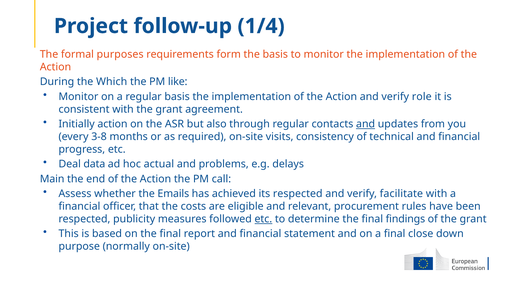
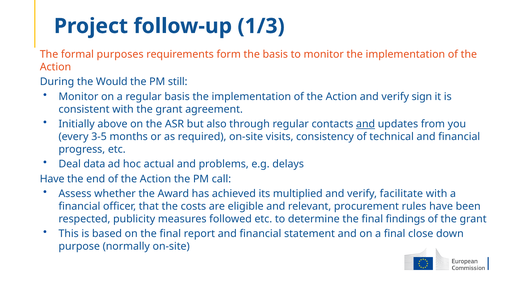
1/4: 1/4 -> 1/3
Which: Which -> Would
like: like -> still
role: role -> sign
Initially action: action -> above
3-8: 3-8 -> 3-5
Main at (52, 179): Main -> Have
Emails: Emails -> Award
its respected: respected -> multiplied
etc at (263, 219) underline: present -> none
